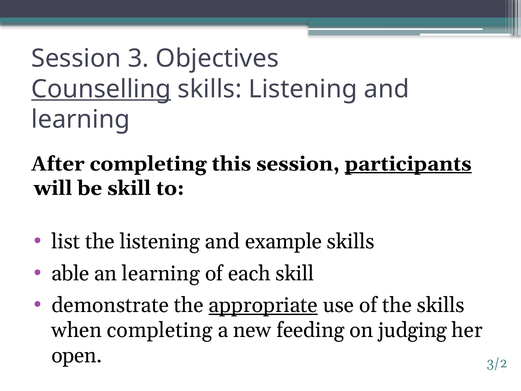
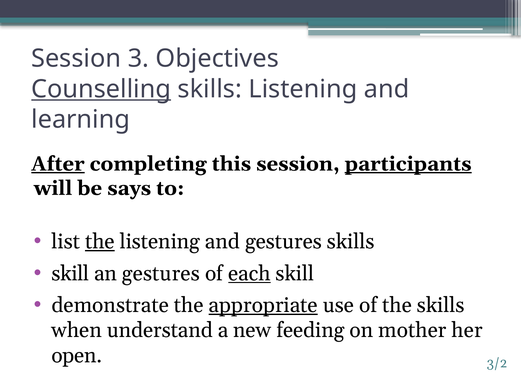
After underline: none -> present
be skill: skill -> says
the at (100, 242) underline: none -> present
and example: example -> gestures
able at (70, 273): able -> skill
an learning: learning -> gestures
each underline: none -> present
when completing: completing -> understand
judging: judging -> mother
